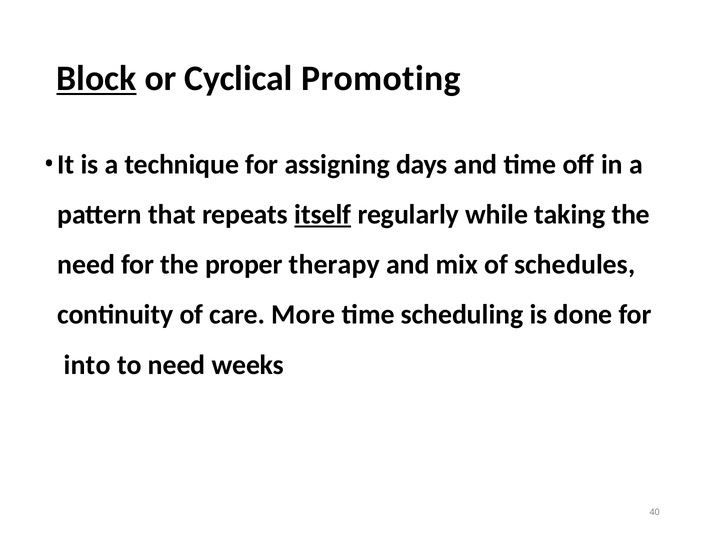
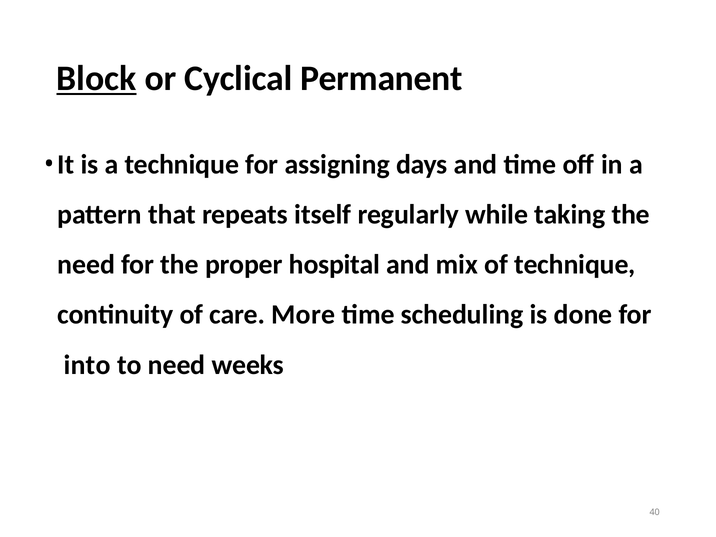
Promoting: Promoting -> Permanent
itself underline: present -> none
therapy: therapy -> hospital
of schedules: schedules -> technique
